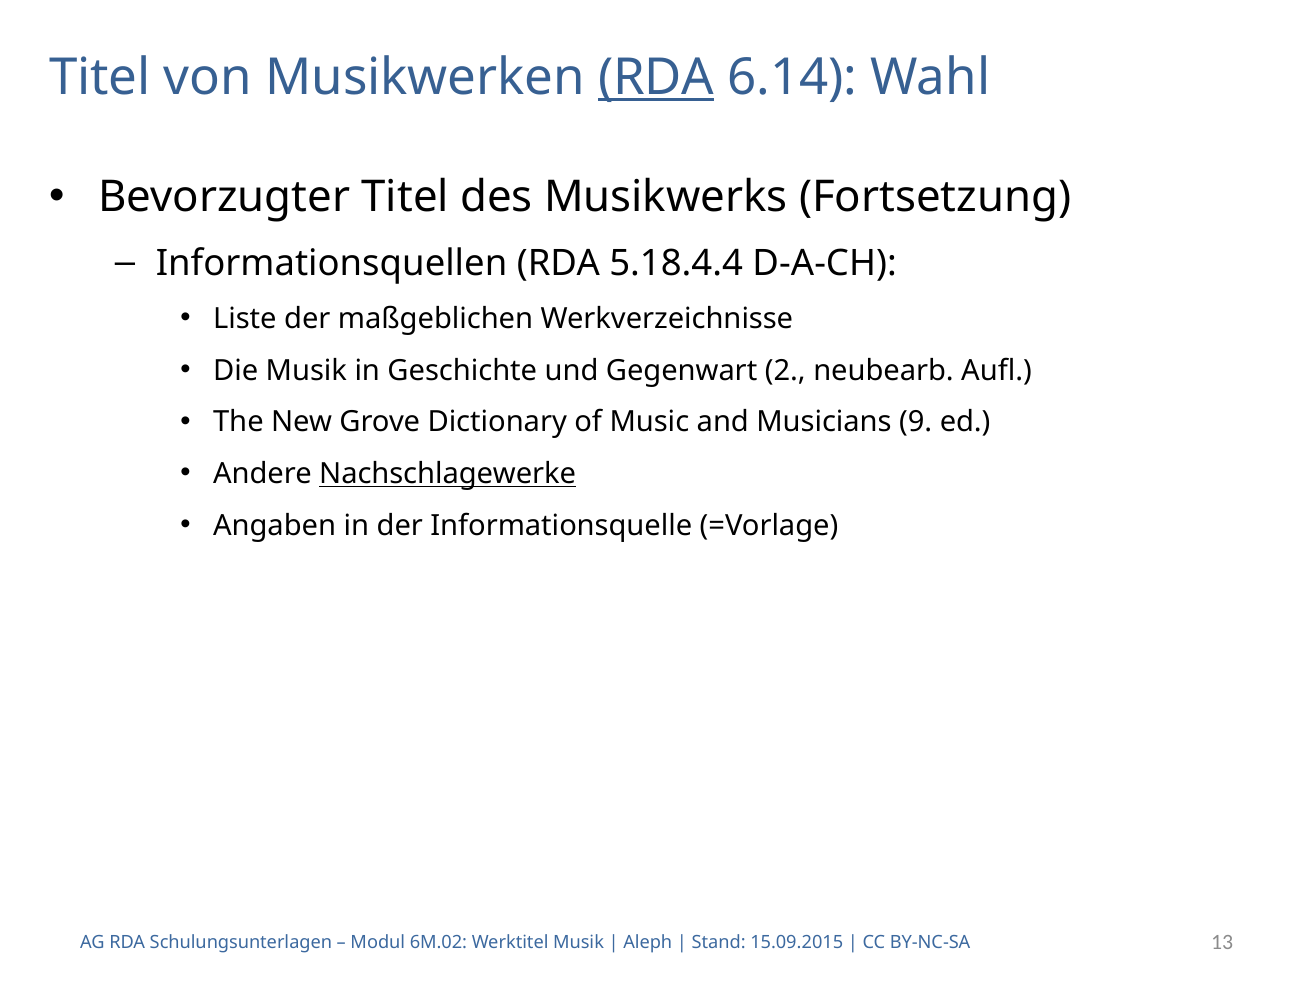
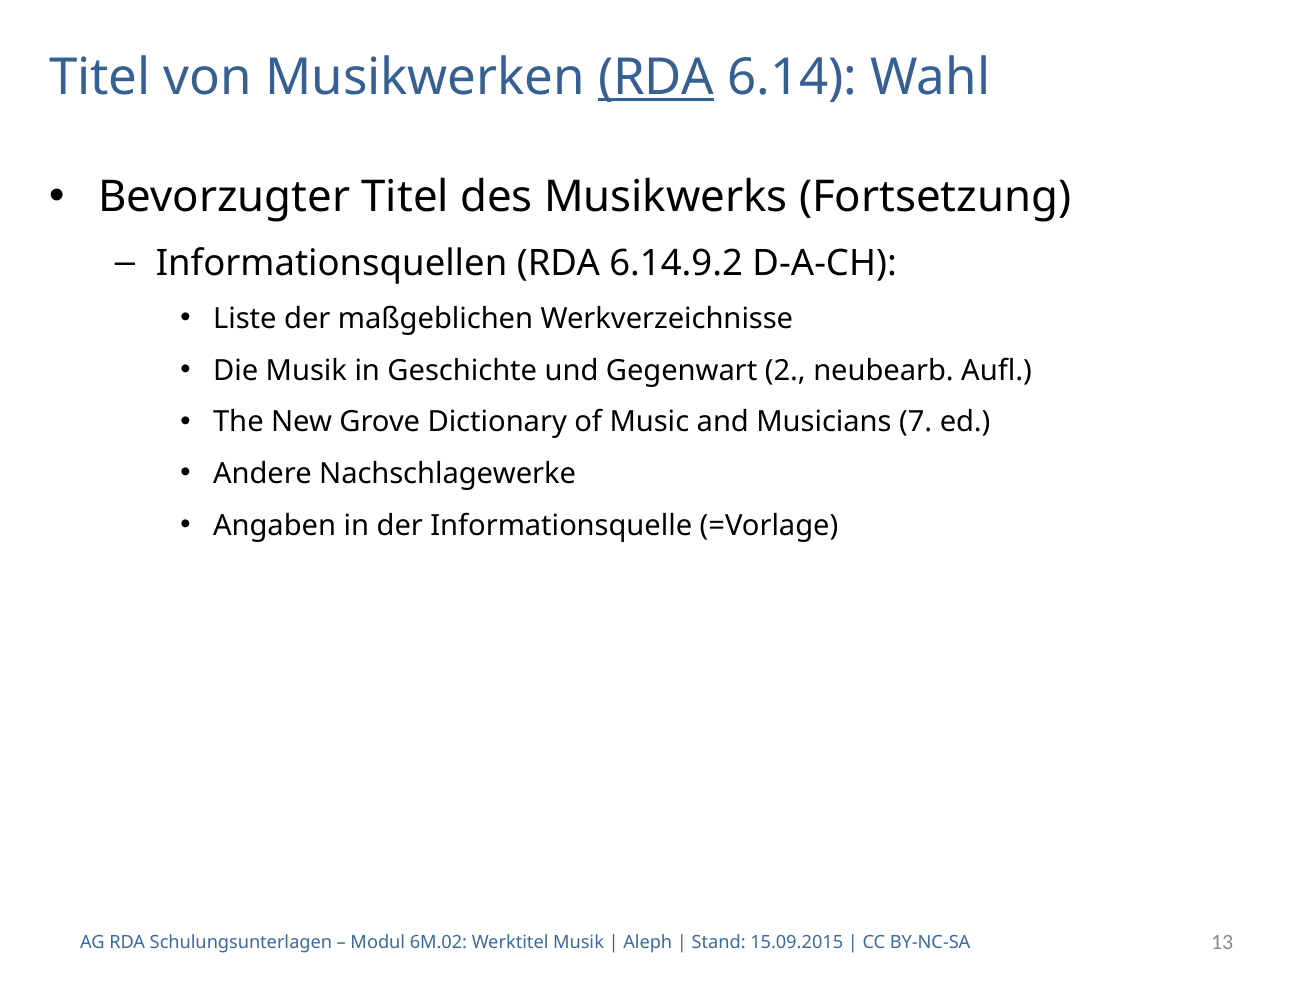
5.18.4.4: 5.18.4.4 -> 6.14.9.2
9: 9 -> 7
Nachschlagewerke underline: present -> none
